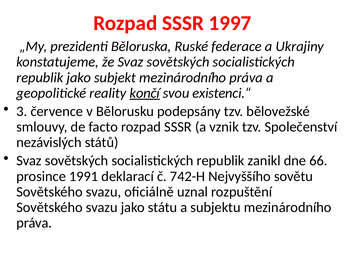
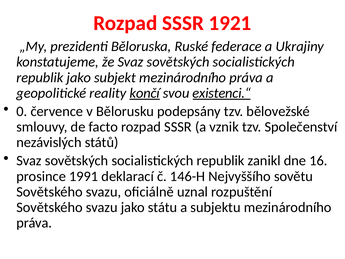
1997: 1997 -> 1921
existenci.“ underline: none -> present
3: 3 -> 0
66: 66 -> 16
742-H: 742-H -> 146-H
